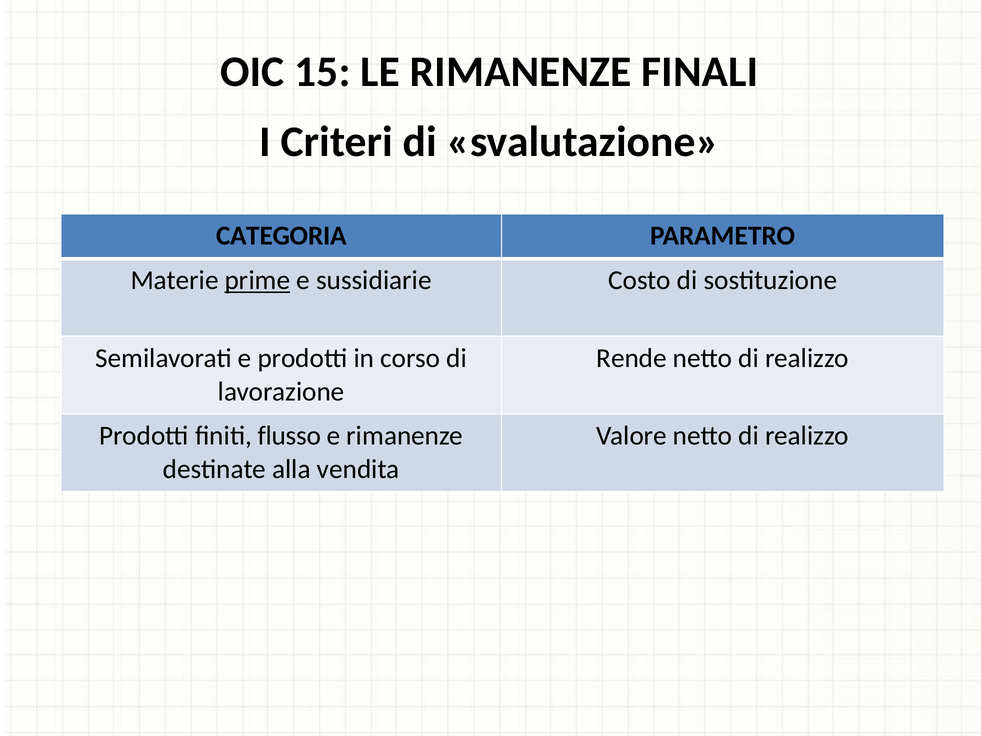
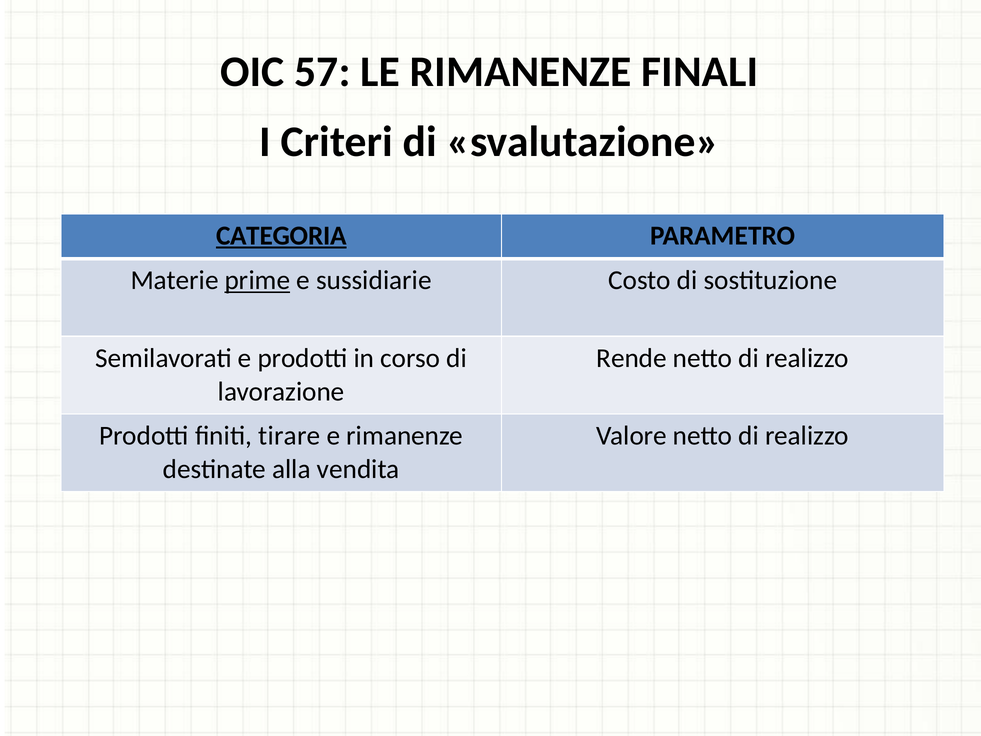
15: 15 -> 57
CATEGORIA underline: none -> present
flusso: flusso -> tirare
